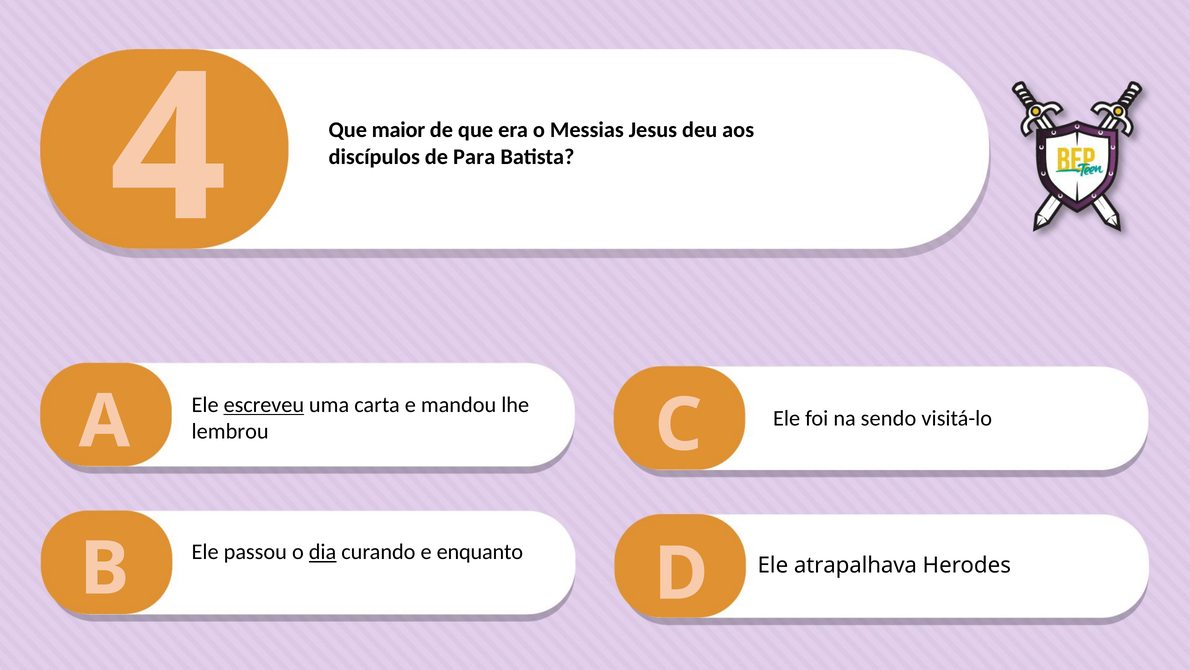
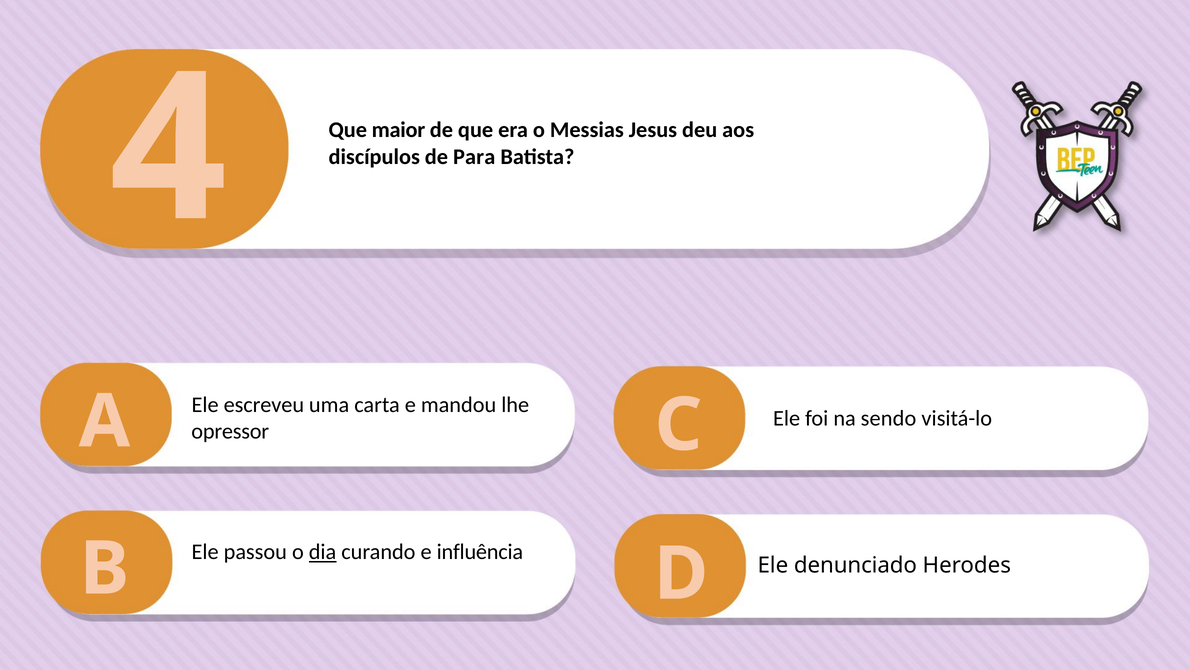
escreveu underline: present -> none
lembrou: lembrou -> opressor
enquanto: enquanto -> influência
atrapalhava: atrapalhava -> denunciado
